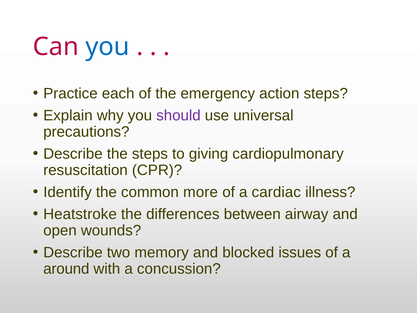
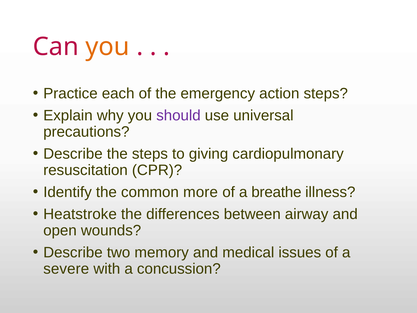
you at (108, 47) colour: blue -> orange
cardiac: cardiac -> breathe
blocked: blocked -> medical
around: around -> severe
